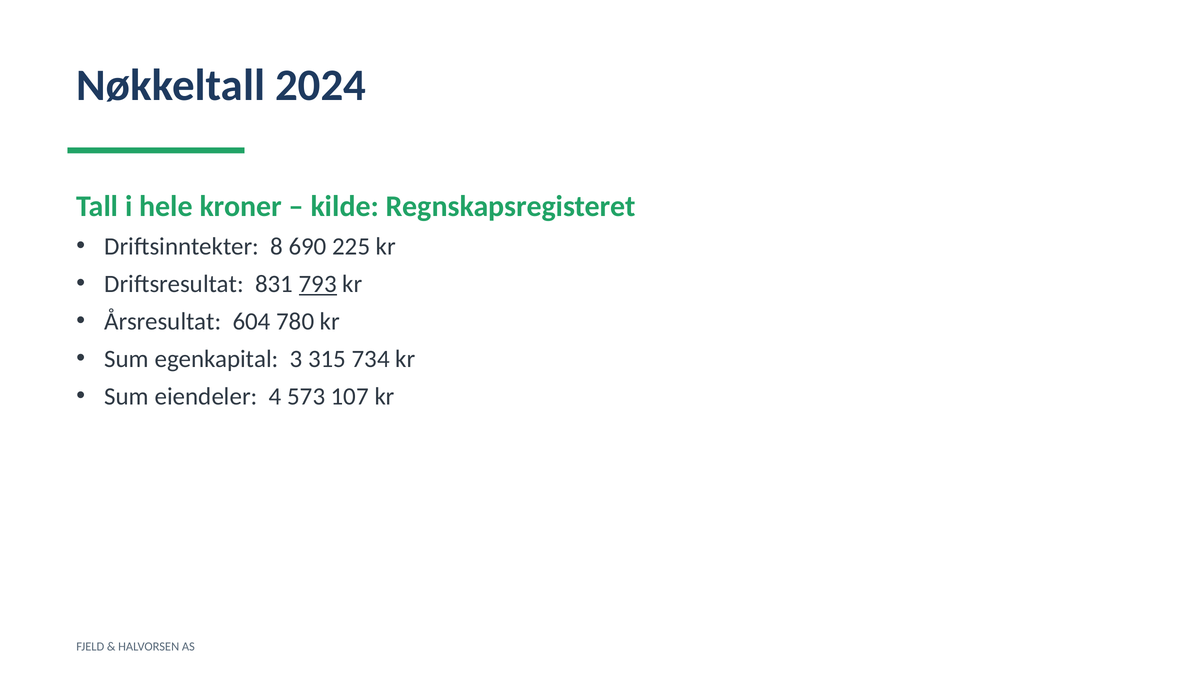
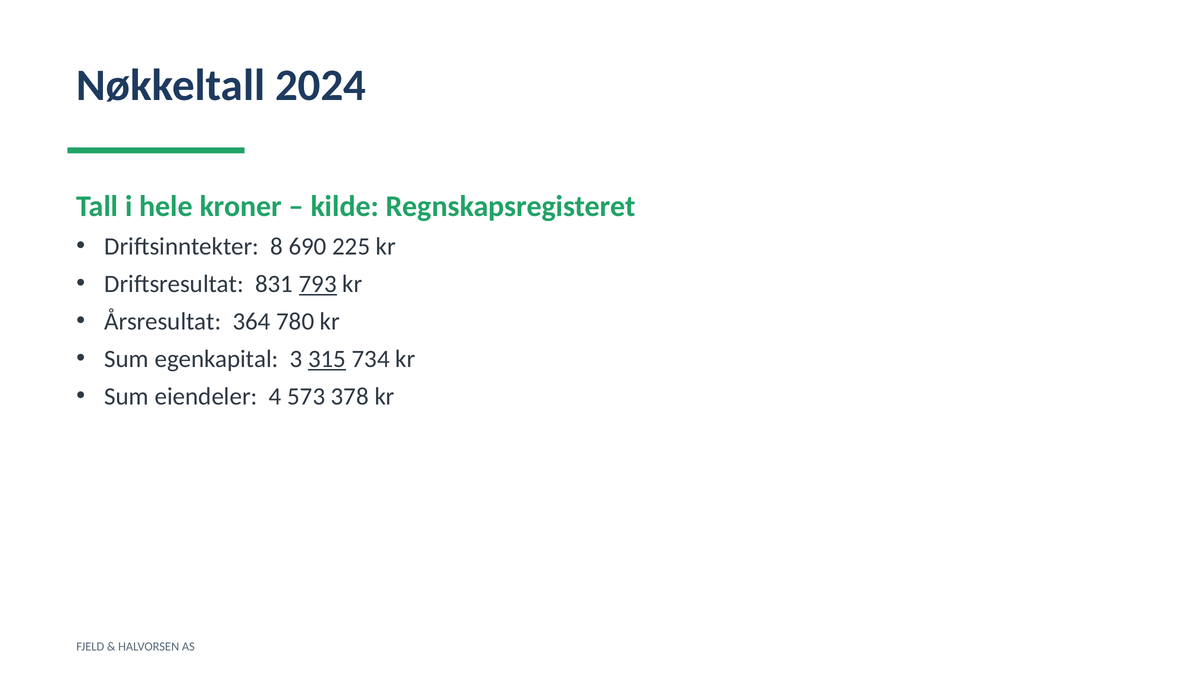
604: 604 -> 364
315 underline: none -> present
107: 107 -> 378
